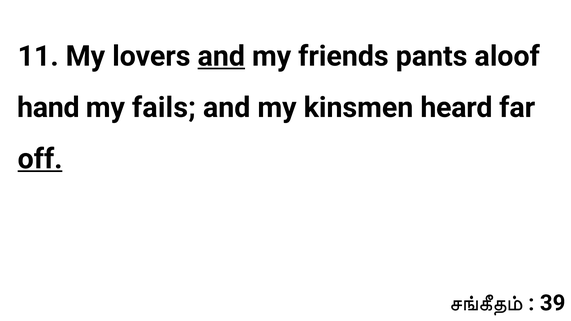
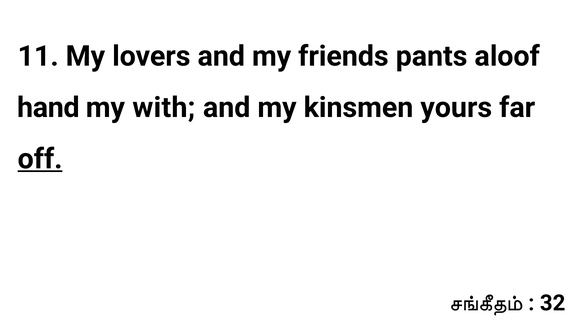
and at (221, 56) underline: present -> none
fails: fails -> with
heard: heard -> yours
39: 39 -> 32
